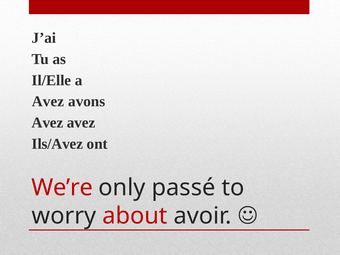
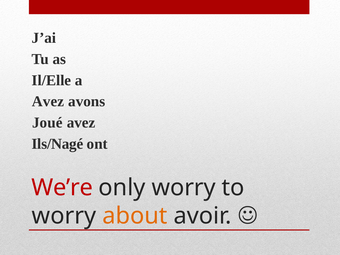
Avez at (47, 123): Avez -> Joué
Ils/Avez: Ils/Avez -> Ils/Nagé
only passé: passé -> worry
about colour: red -> orange
